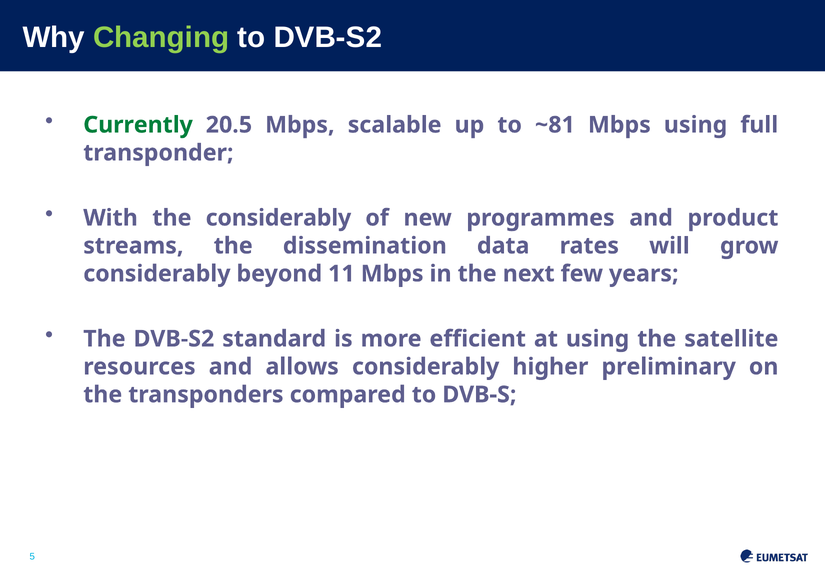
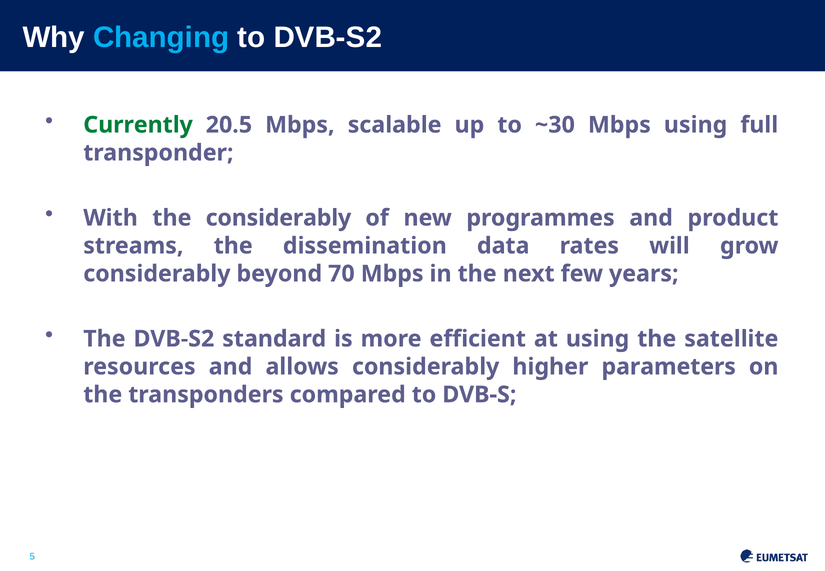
Changing colour: light green -> light blue
~81: ~81 -> ~30
11: 11 -> 70
preliminary: preliminary -> parameters
